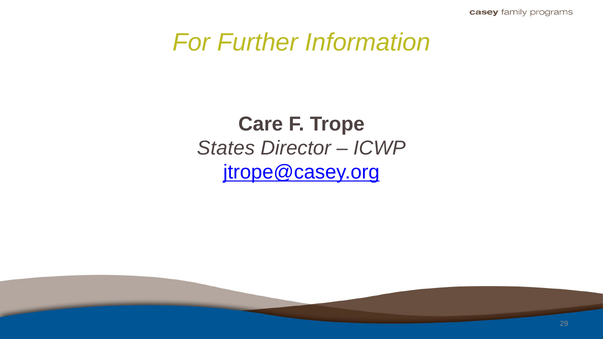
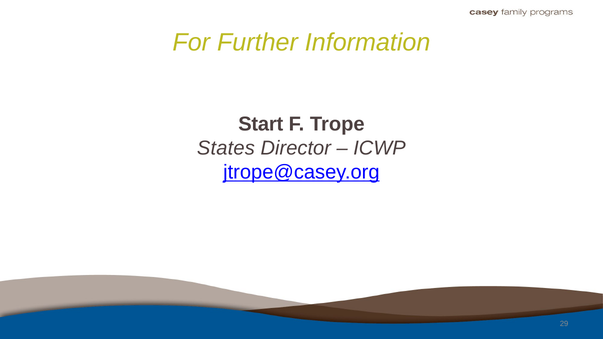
Care: Care -> Start
